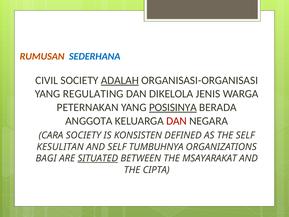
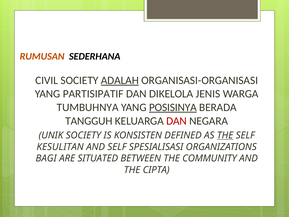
SEDERHANA colour: blue -> black
REGULATING: REGULATING -> PARTISIPATIF
PETERNAKAN: PETERNAKAN -> TUMBUHNYA
ANGGOTA: ANGGOTA -> TANGGUH
CARA: CARA -> UNIK
THE at (225, 135) underline: none -> present
TUMBUHNYA: TUMBUHNYA -> SPESIALISASI
SITUATED underline: present -> none
MSAYARAKAT: MSAYARAKAT -> COMMUNITY
